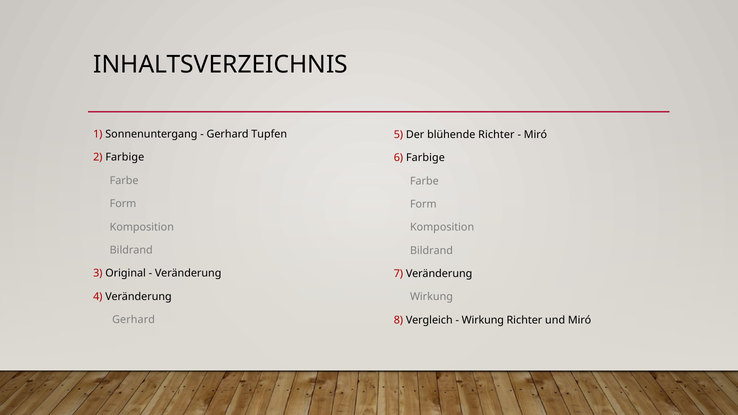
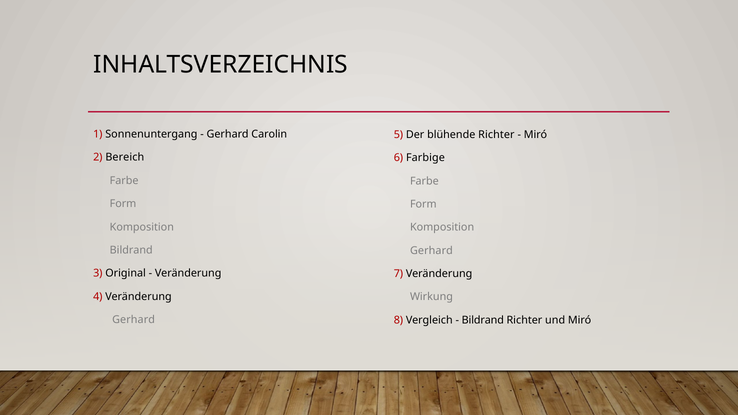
Tupfen: Tupfen -> Carolin
2 Farbige: Farbige -> Bereich
Bildrand at (431, 251): Bildrand -> Gerhard
Wirkung at (483, 320): Wirkung -> Bildrand
